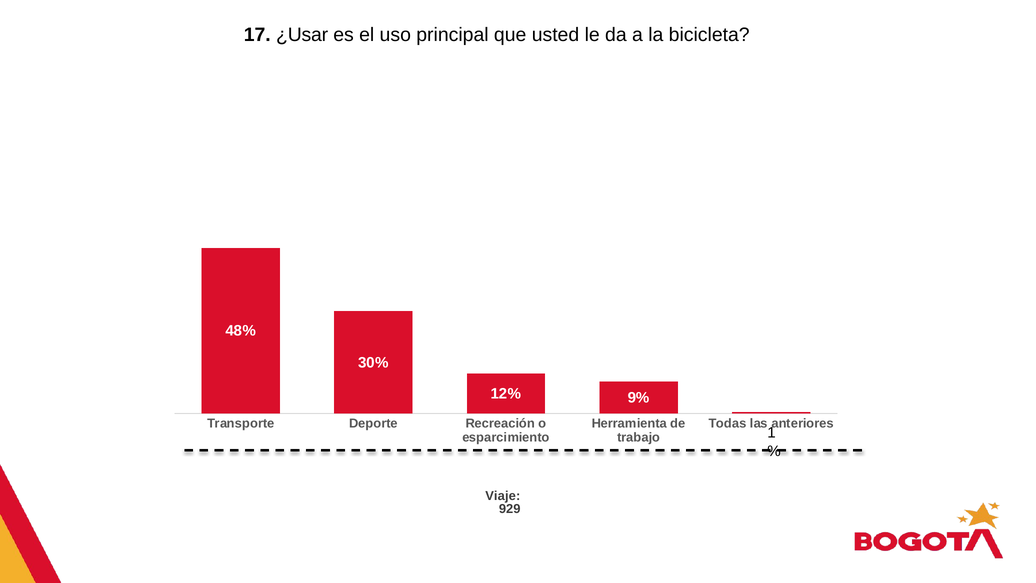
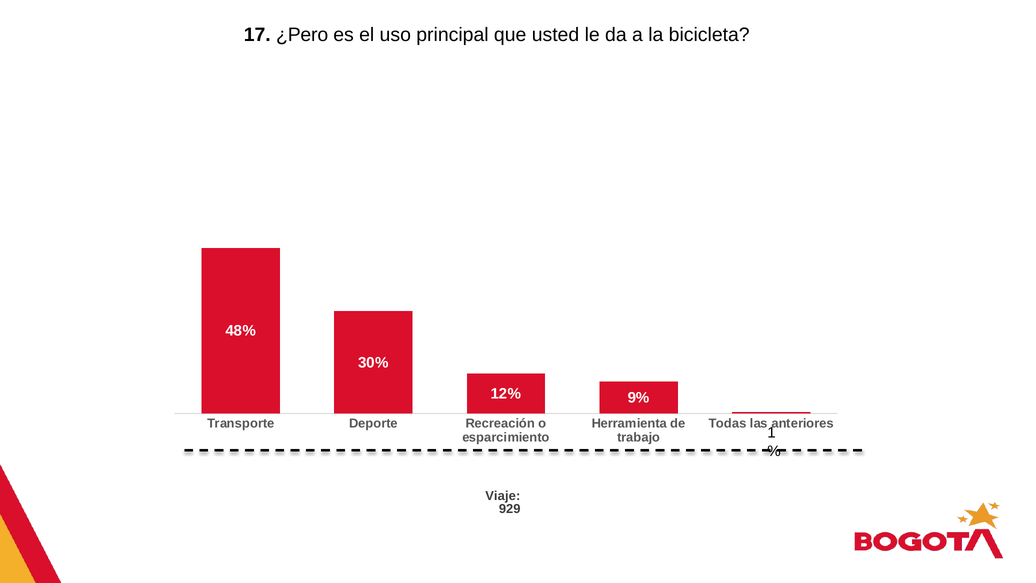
¿Usar: ¿Usar -> ¿Pero
